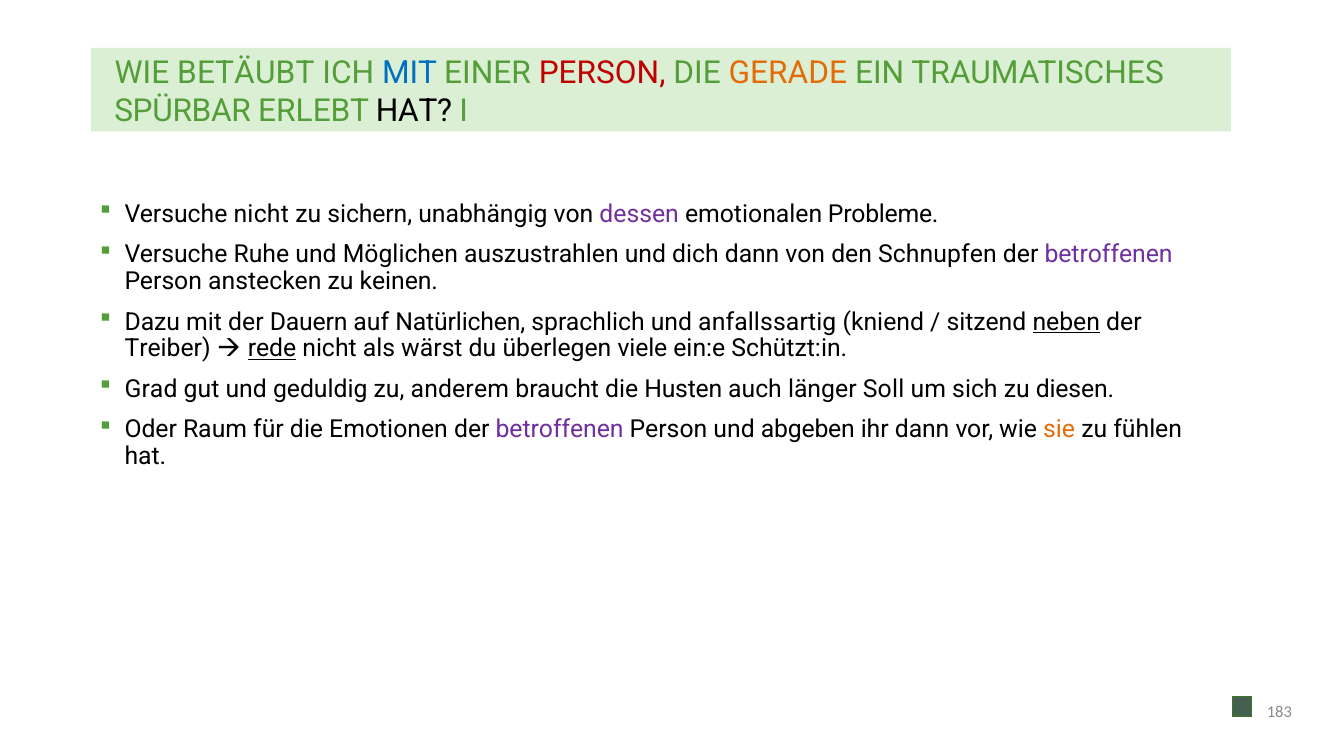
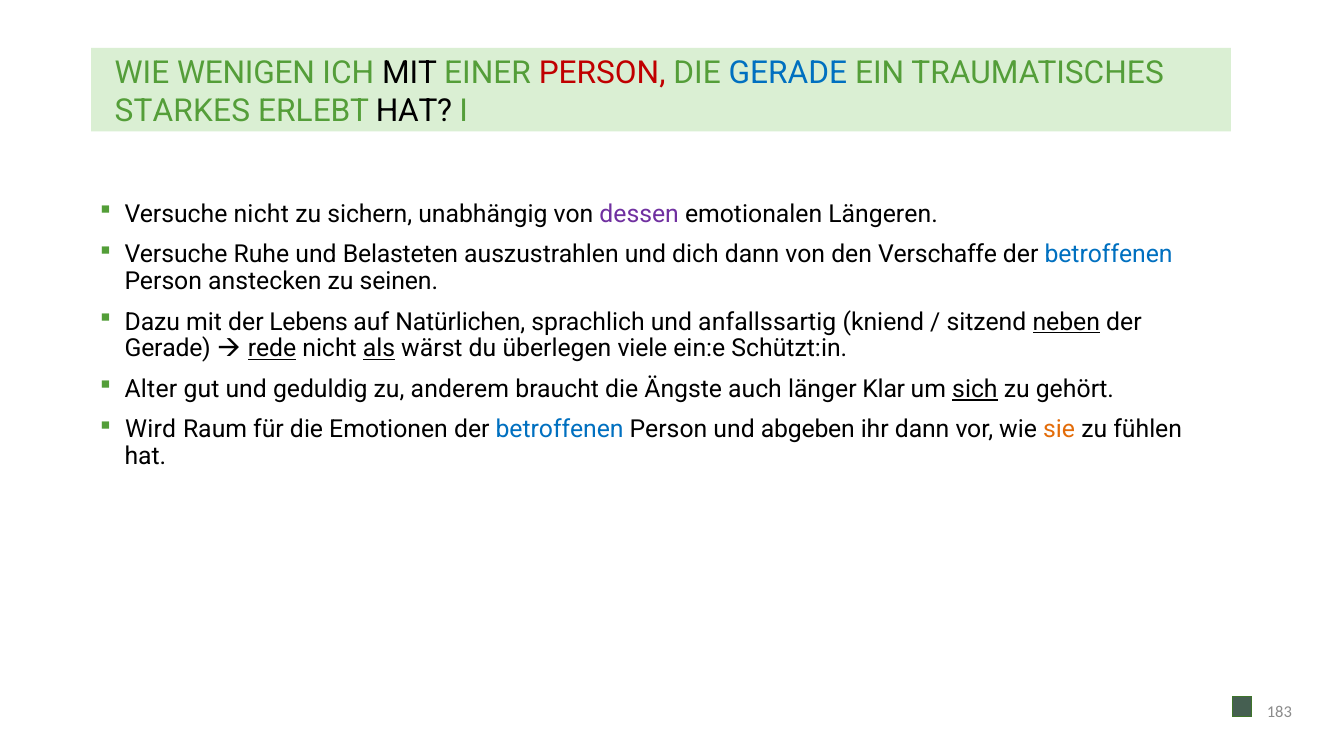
BETÄUBT: BETÄUBT -> WENIGEN
MIT at (410, 73) colour: blue -> black
GERADE at (788, 73) colour: orange -> blue
SPÜRBAR: SPÜRBAR -> STARKES
Probleme: Probleme -> Längeren
Möglichen: Möglichen -> Belasteten
Schnupfen: Schnupfen -> Verschaffe
betroffenen at (1109, 255) colour: purple -> blue
keinen: keinen -> seinen
Dauern: Dauern -> Lebens
Treiber at (168, 349): Treiber -> Gerade
als underline: none -> present
Grad: Grad -> Alter
Husten: Husten -> Ängste
Soll: Soll -> Klar
sich underline: none -> present
diesen: diesen -> gehört
Oder: Oder -> Wird
betroffenen at (560, 430) colour: purple -> blue
